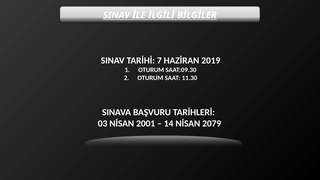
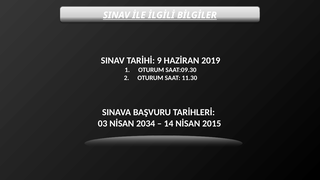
7: 7 -> 9
2001: 2001 -> 2034
2079: 2079 -> 2015
